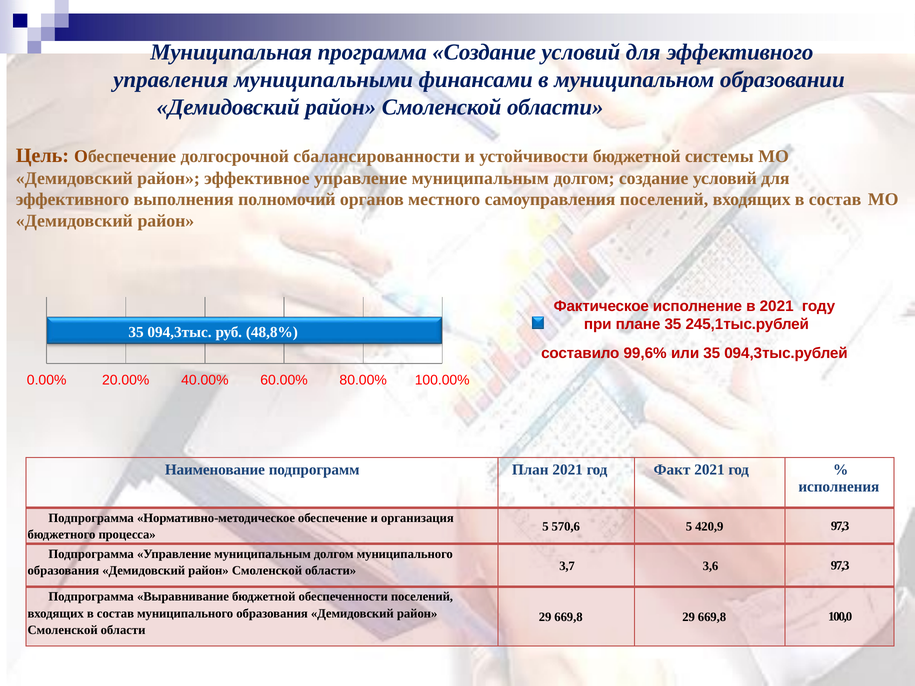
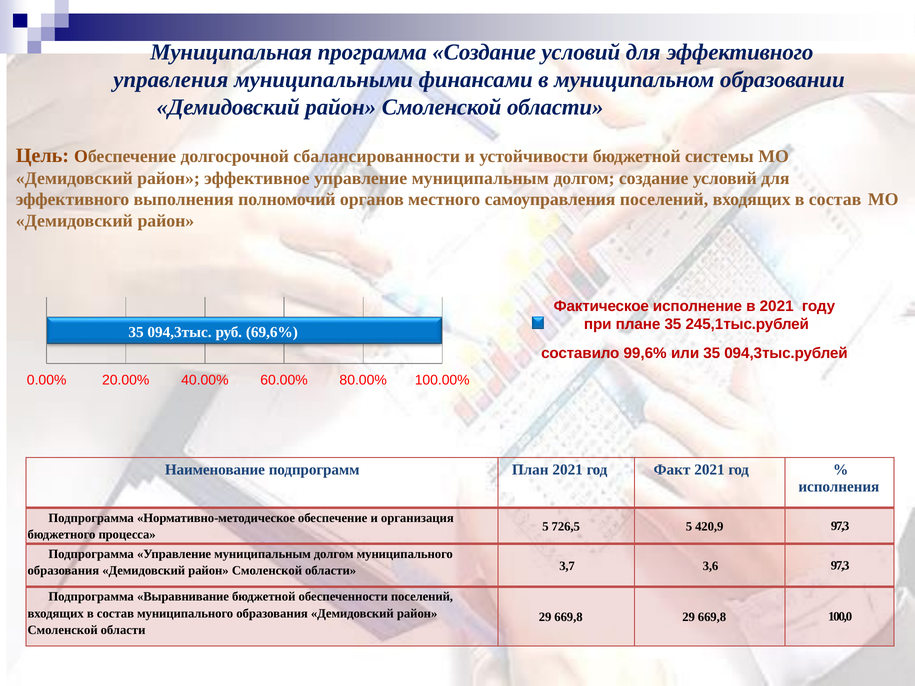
48,8%: 48,8% -> 69,6%
570,6: 570,6 -> 726,5
